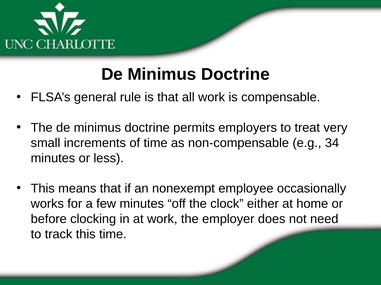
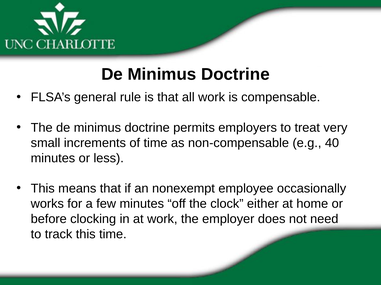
34: 34 -> 40
